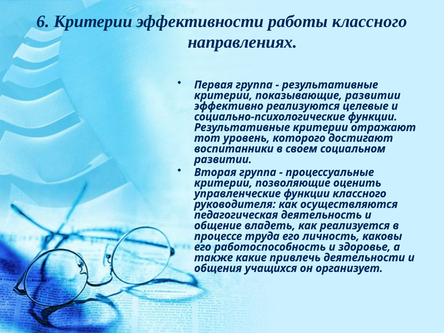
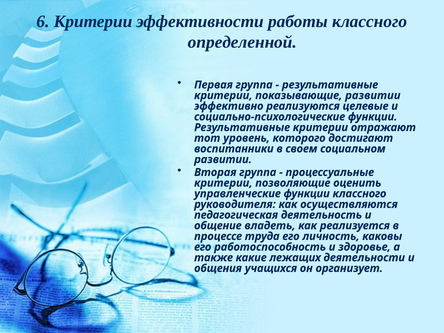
направлениях: направлениях -> определенной
привлечь: привлечь -> лежащих
